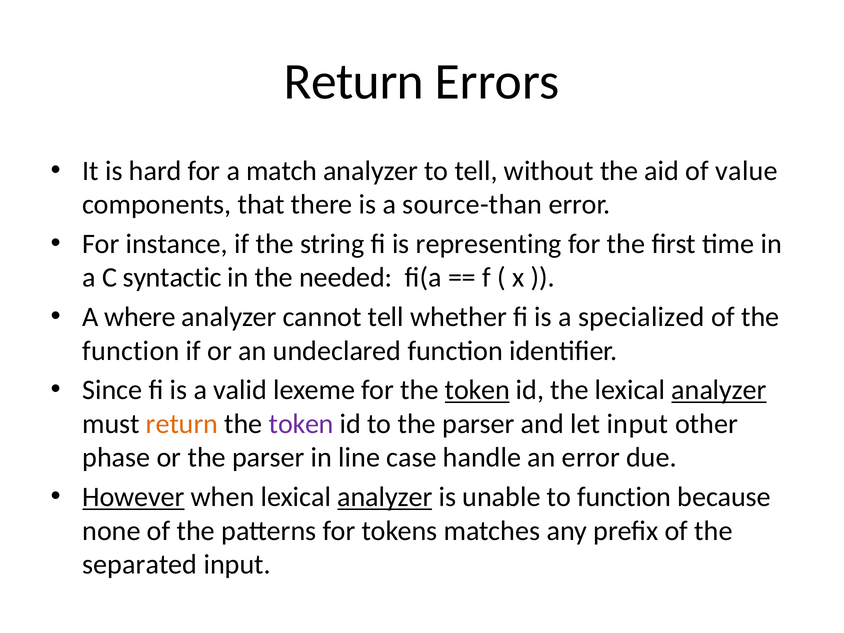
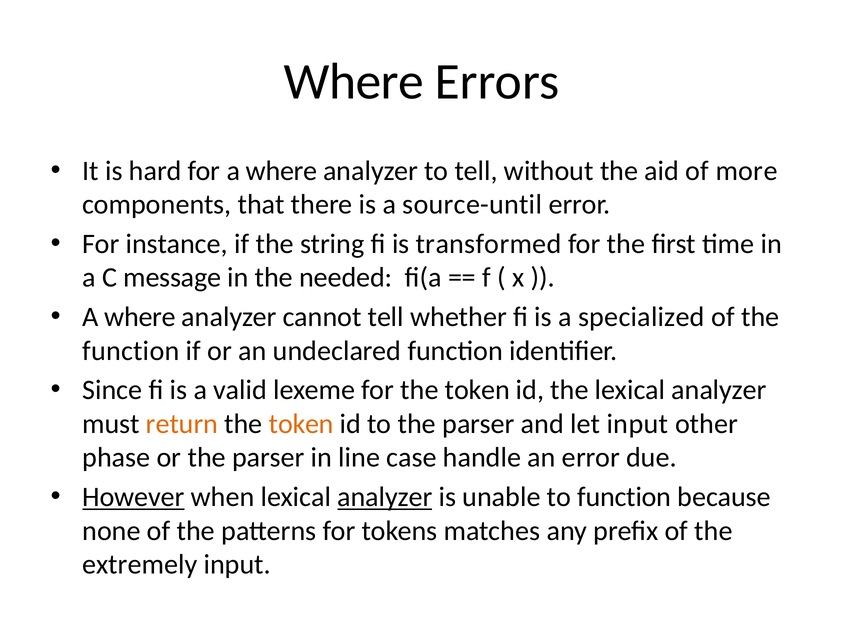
Return at (354, 82): Return -> Where
for a match: match -> where
value: value -> more
source-than: source-than -> source-until
representing: representing -> transformed
syntactic: syntactic -> message
token at (477, 390) underline: present -> none
analyzer at (719, 390) underline: present -> none
token at (301, 424) colour: purple -> orange
separated: separated -> extremely
